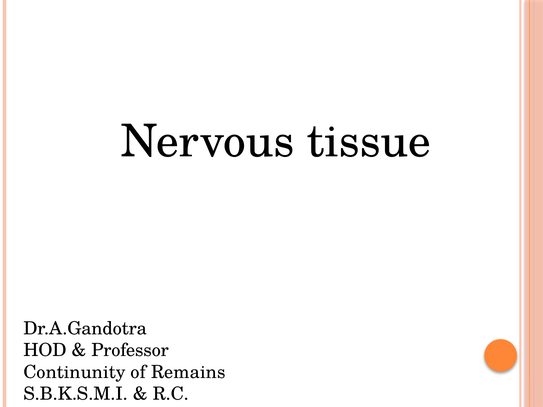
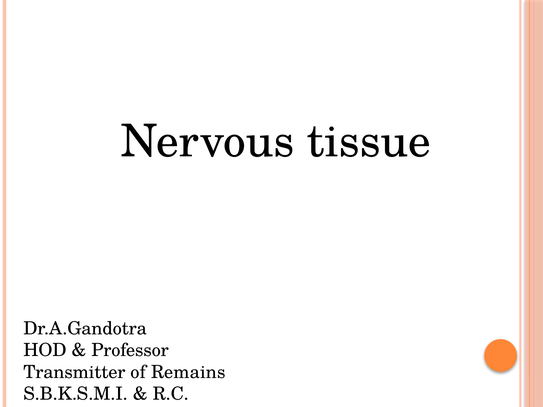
Continunity: Continunity -> Transmitter
